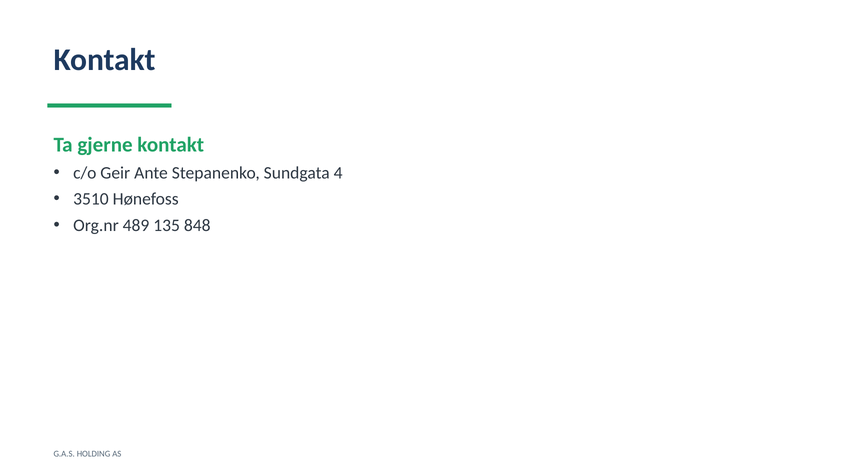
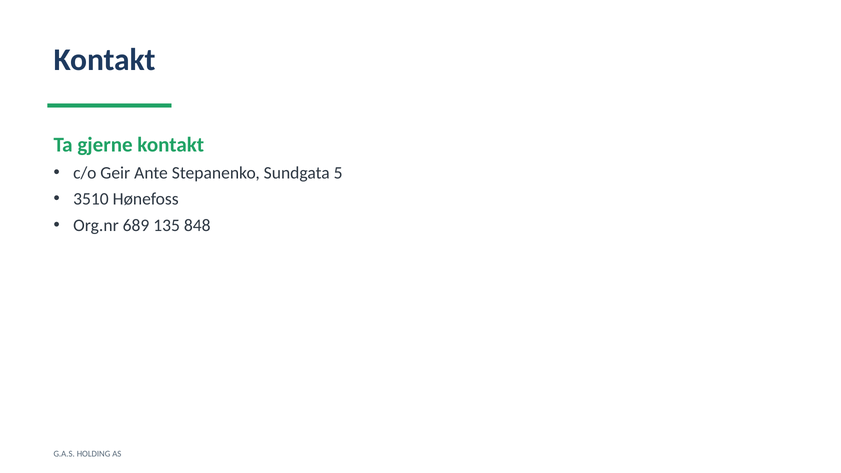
4: 4 -> 5
489: 489 -> 689
